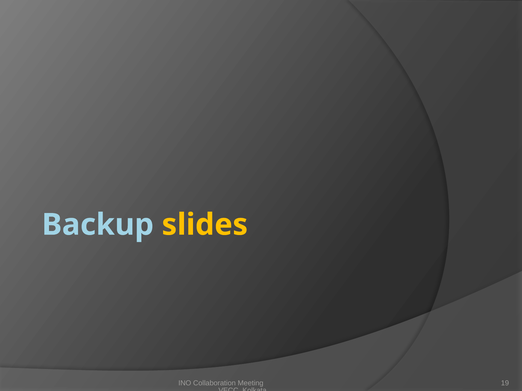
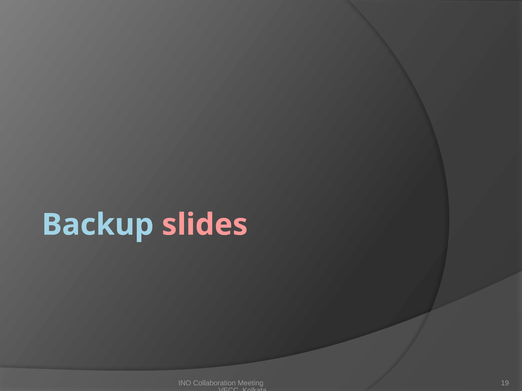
slides colour: yellow -> pink
